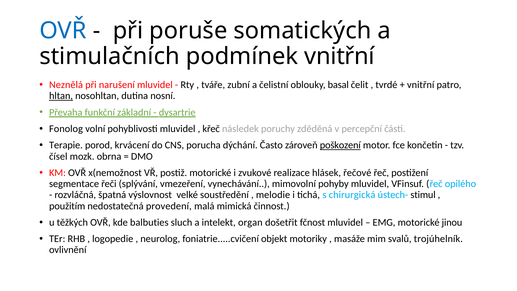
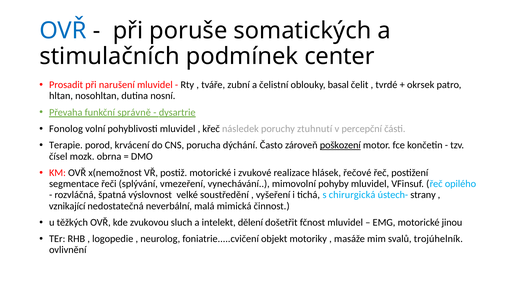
podmínek vnitřní: vnitřní -> center
Neznělá: Neznělá -> Prosadit
vnitřní at (421, 85): vnitřní -> okrsek
hltan underline: present -> none
základní: základní -> správně
zděděná: zděděná -> ztuhnutí
melodie: melodie -> vyšeření
stimul: stimul -> strany
použitím: použitím -> vznikající
provedení: provedení -> neverbální
balbuties: balbuties -> zvukovou
organ: organ -> dělení
